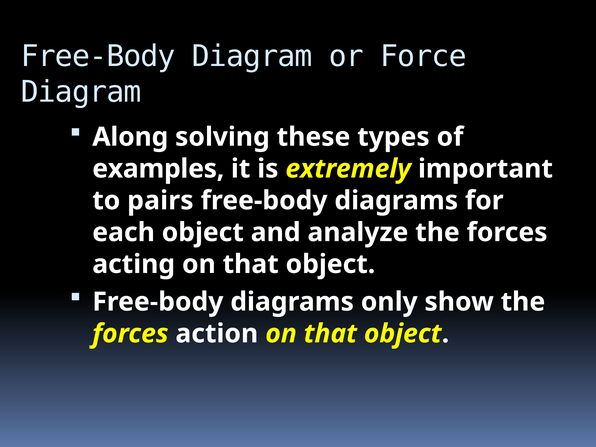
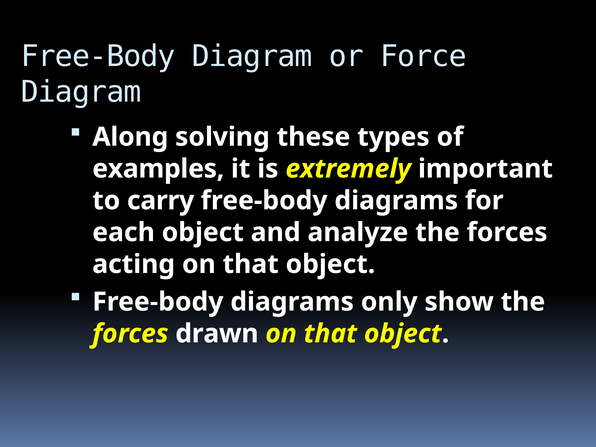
pairs: pairs -> carry
action: action -> drawn
